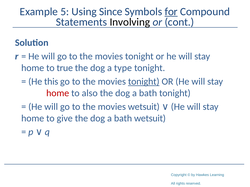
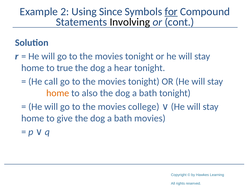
5: 5 -> 2
type: type -> hear
this: this -> call
tonight at (144, 82) underline: present -> none
home at (58, 93) colour: red -> orange
movies wetsuit: wetsuit -> college
bath wetsuit: wetsuit -> movies
